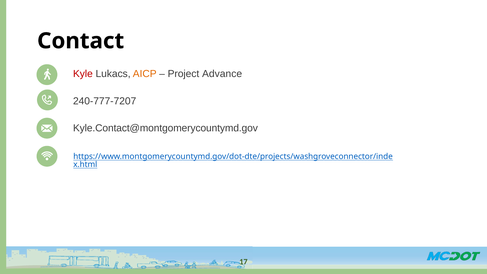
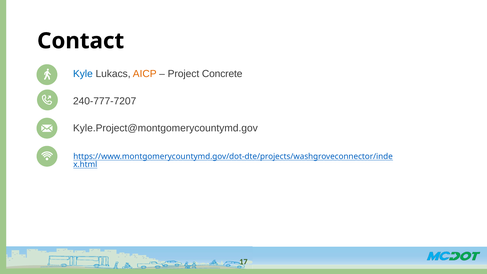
Kyle colour: red -> blue
Advance: Advance -> Concrete
Kyle.Contact@montgomerycountymd.gov: Kyle.Contact@montgomerycountymd.gov -> Kyle.Project@montgomerycountymd.gov
